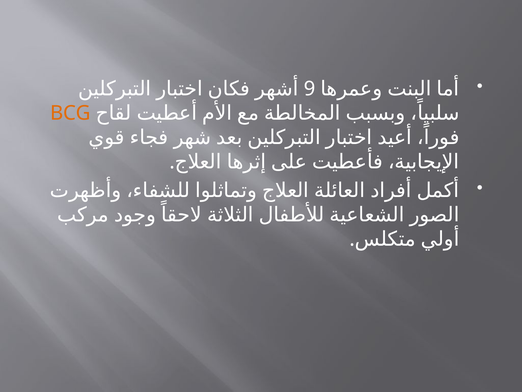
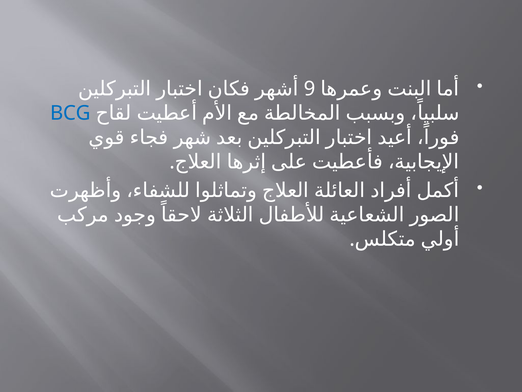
BCG colour: orange -> blue
